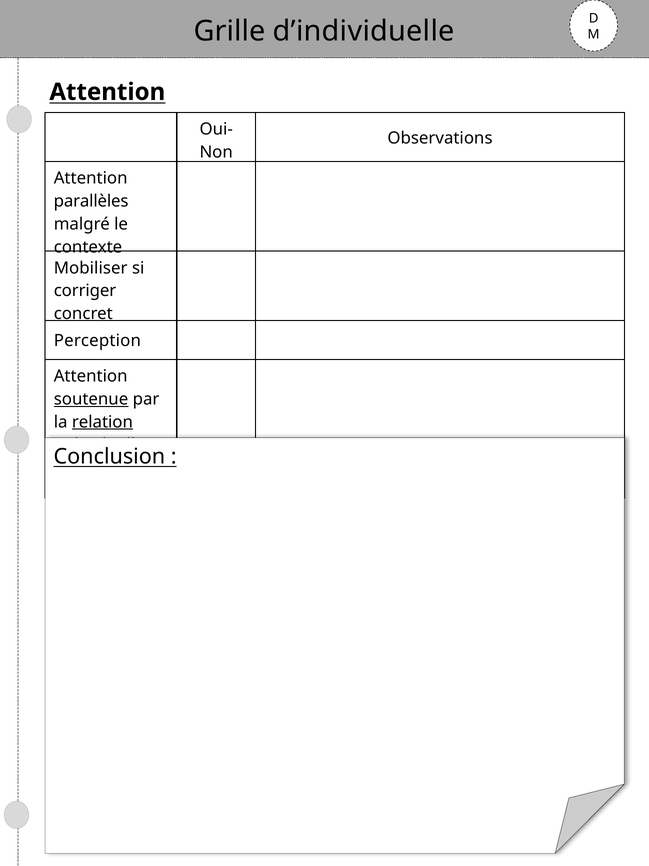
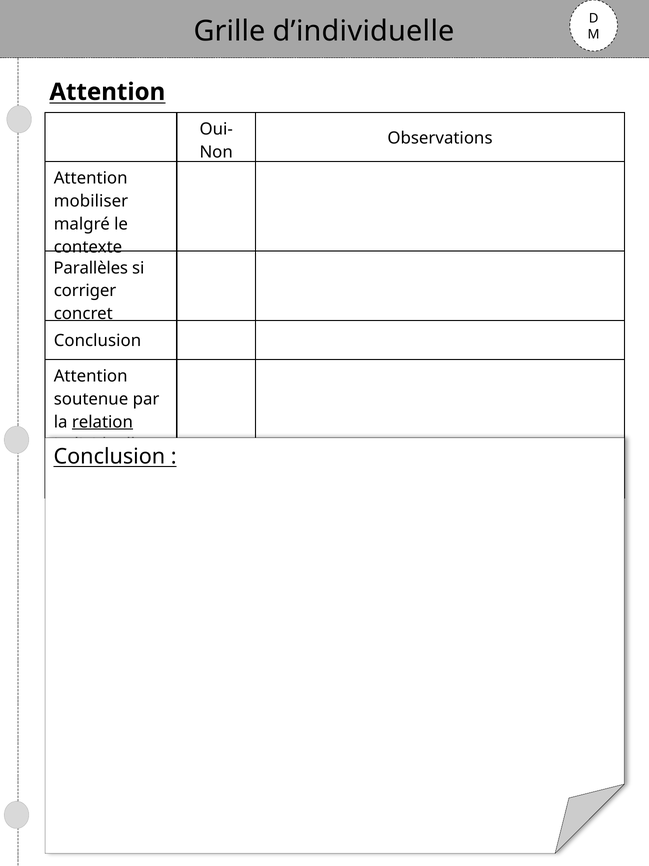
parallèles: parallèles -> mobiliser
Mobiliser: Mobiliser -> Parallèles
Perception at (97, 341): Perception -> Conclusion
soutenue underline: present -> none
